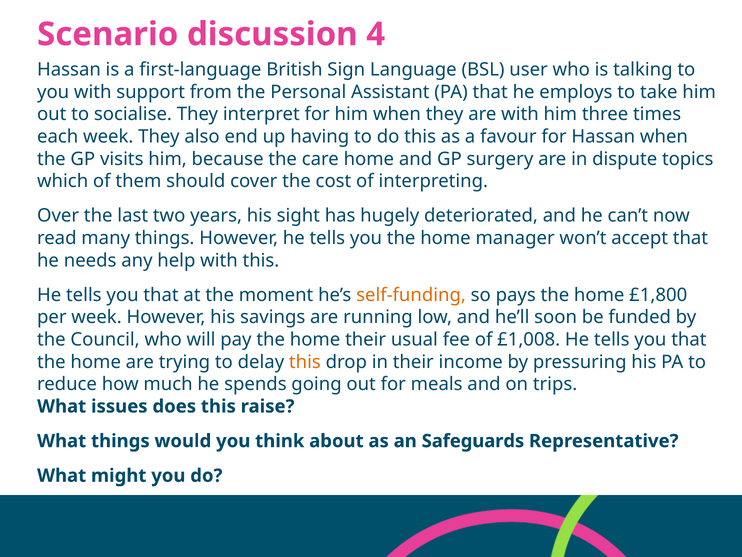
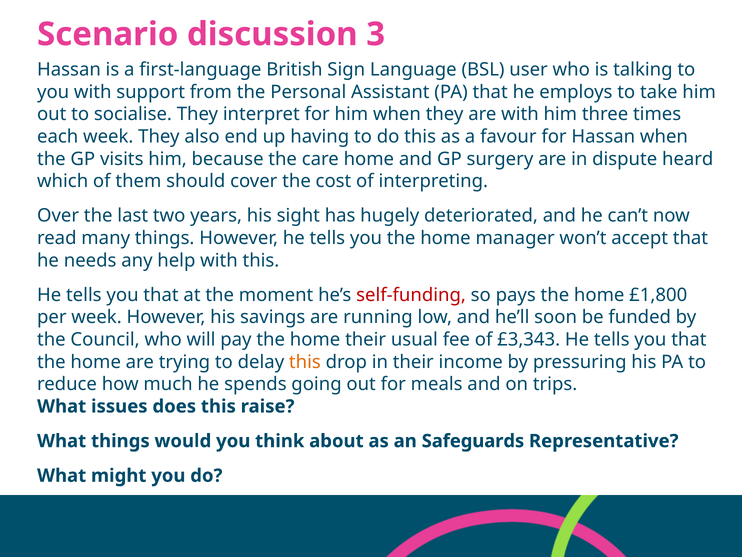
4: 4 -> 3
topics: topics -> heard
self-funding colour: orange -> red
£1,008: £1,008 -> £3,343
